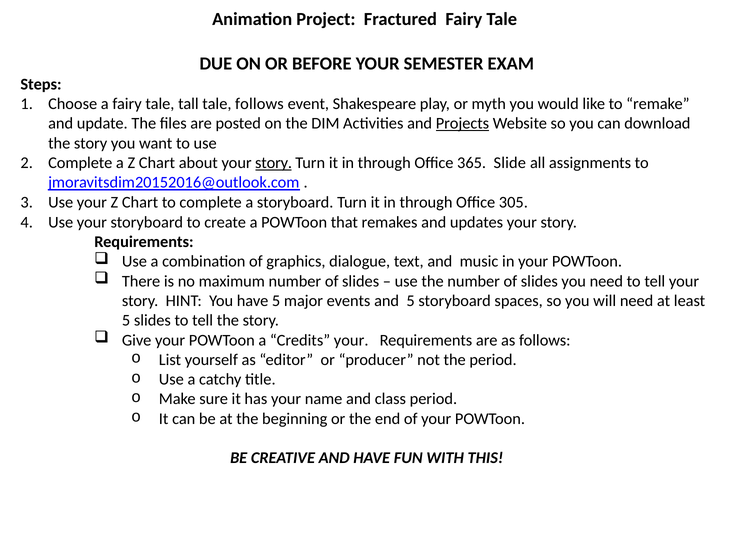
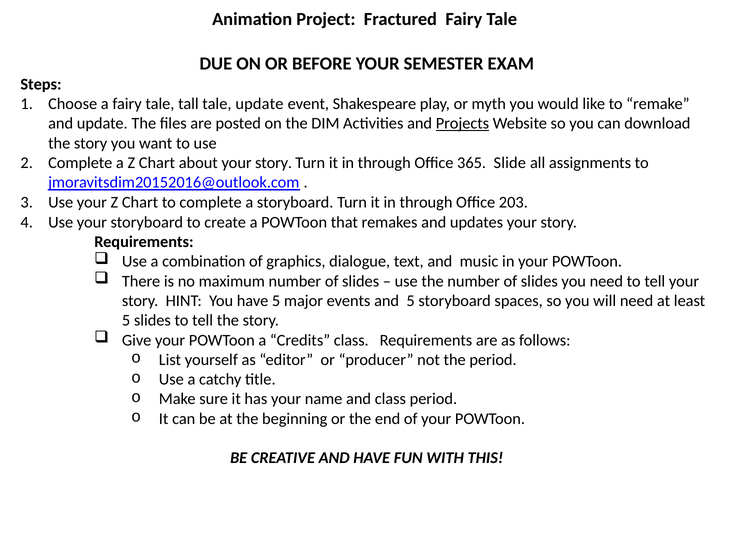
tale follows: follows -> update
story at (274, 163) underline: present -> none
305: 305 -> 203
Credits your: your -> class
